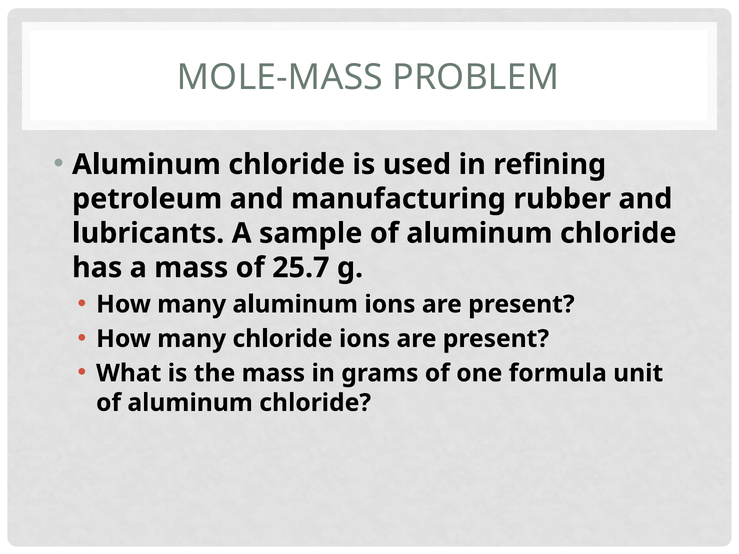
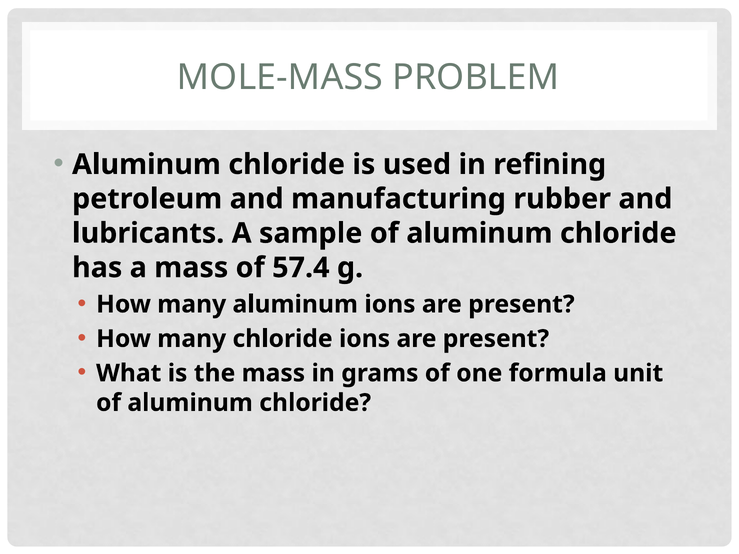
25.7: 25.7 -> 57.4
